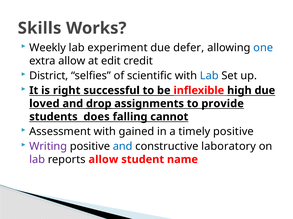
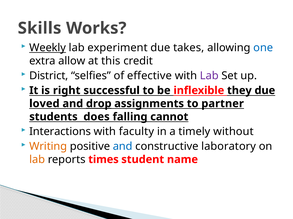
Weekly underline: none -> present
defer: defer -> takes
edit: edit -> this
scientific: scientific -> effective
Lab at (209, 76) colour: blue -> purple
high: high -> they
provide: provide -> partner
Assessment: Assessment -> Interactions
gained: gained -> faculty
timely positive: positive -> without
Writing colour: purple -> orange
lab at (37, 160) colour: purple -> orange
reports allow: allow -> times
